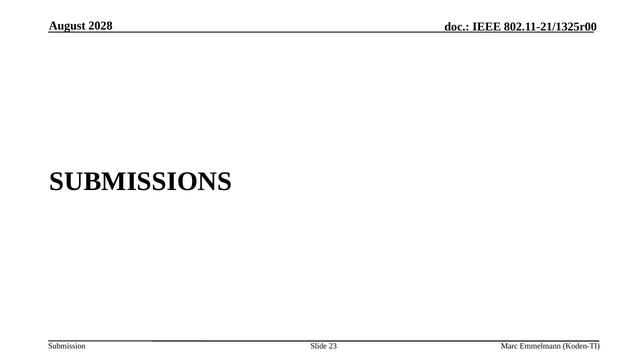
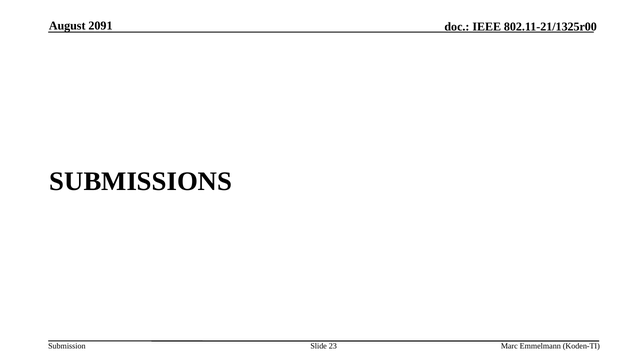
2028: 2028 -> 2091
